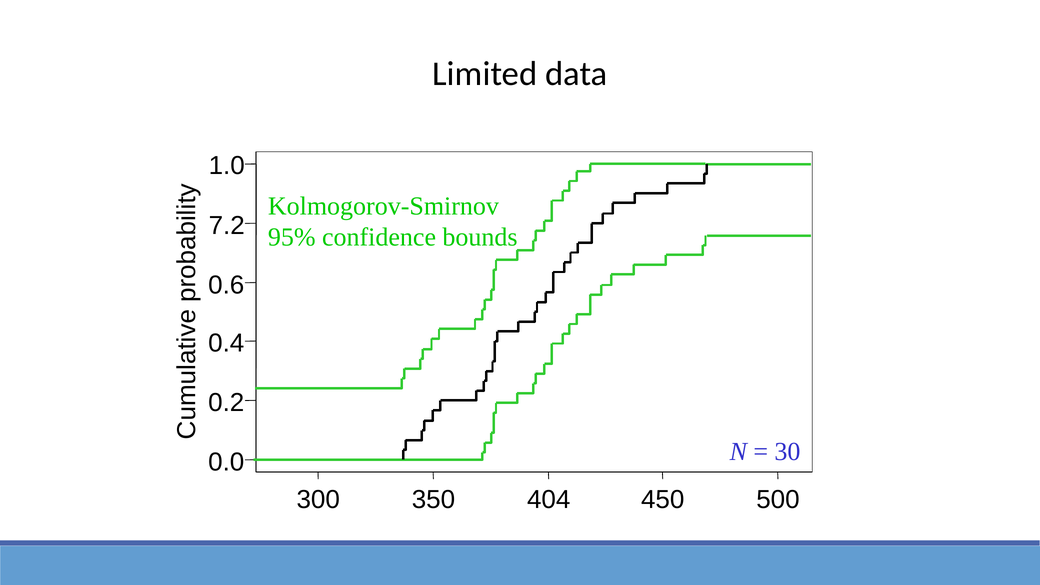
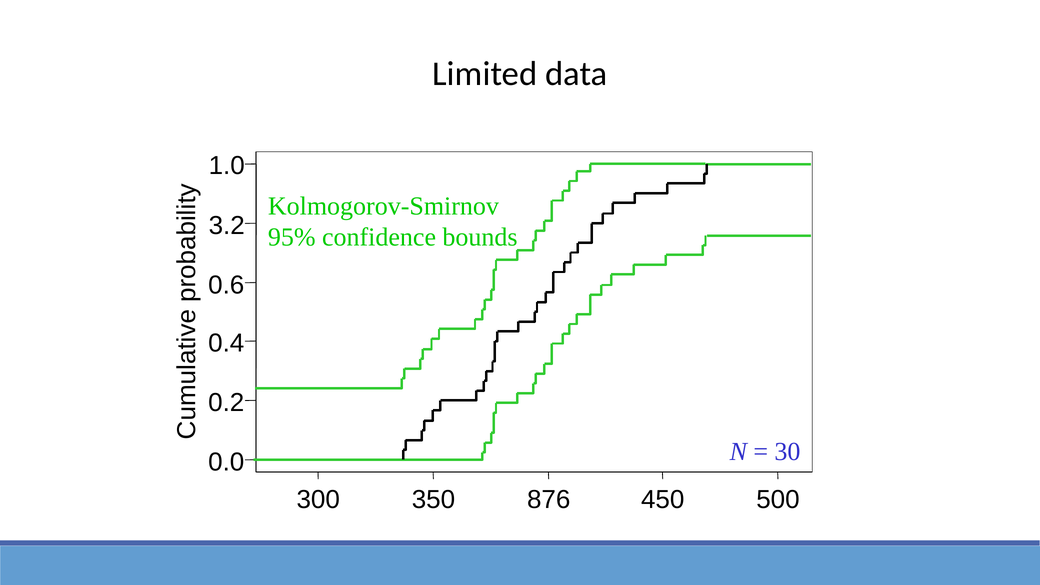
7.2: 7.2 -> 3.2
404: 404 -> 876
